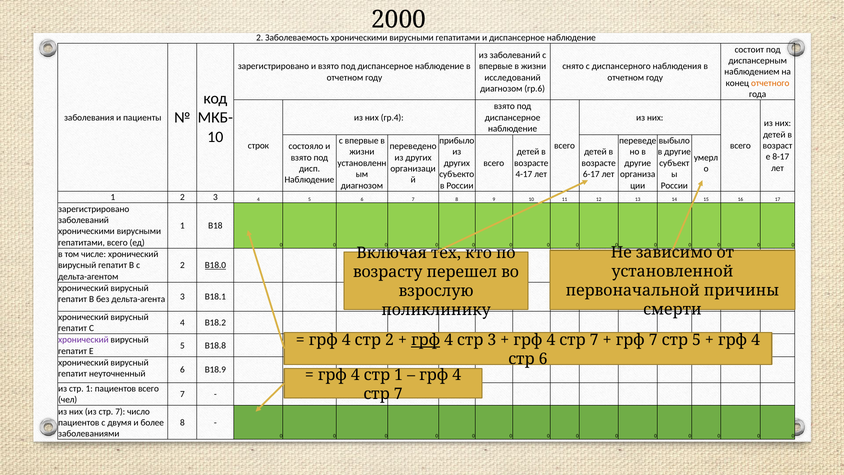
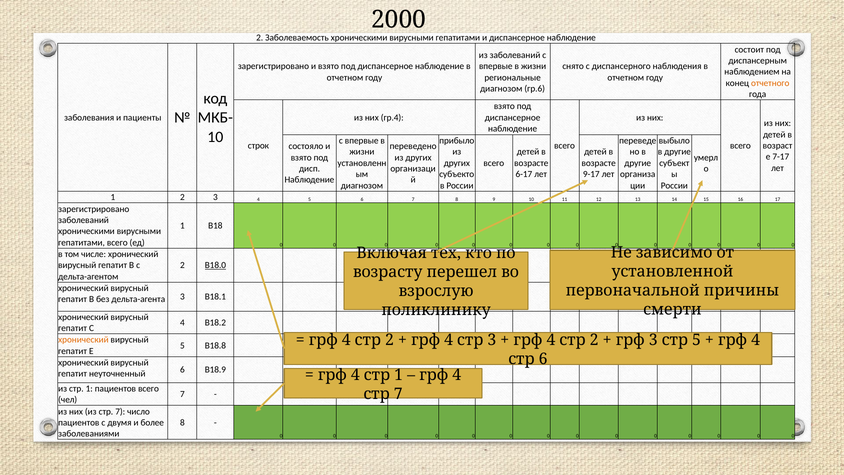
исследований: исследований -> региональные
8-17: 8-17 -> 7-17
4-17: 4-17 -> 6-17
6-17: 6-17 -> 9-17
грф at (426, 340) underline: present -> none
7 at (594, 340): 7 -> 2
грф 7: 7 -> 3
хронический at (83, 340) colour: purple -> orange
